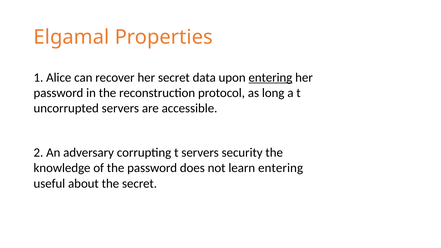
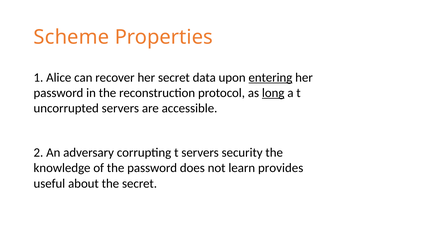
Elgamal: Elgamal -> Scheme
long underline: none -> present
learn entering: entering -> provides
